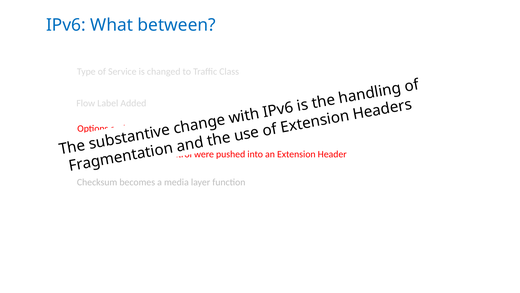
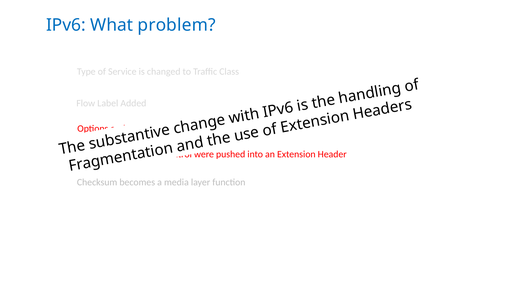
between: between -> problem
